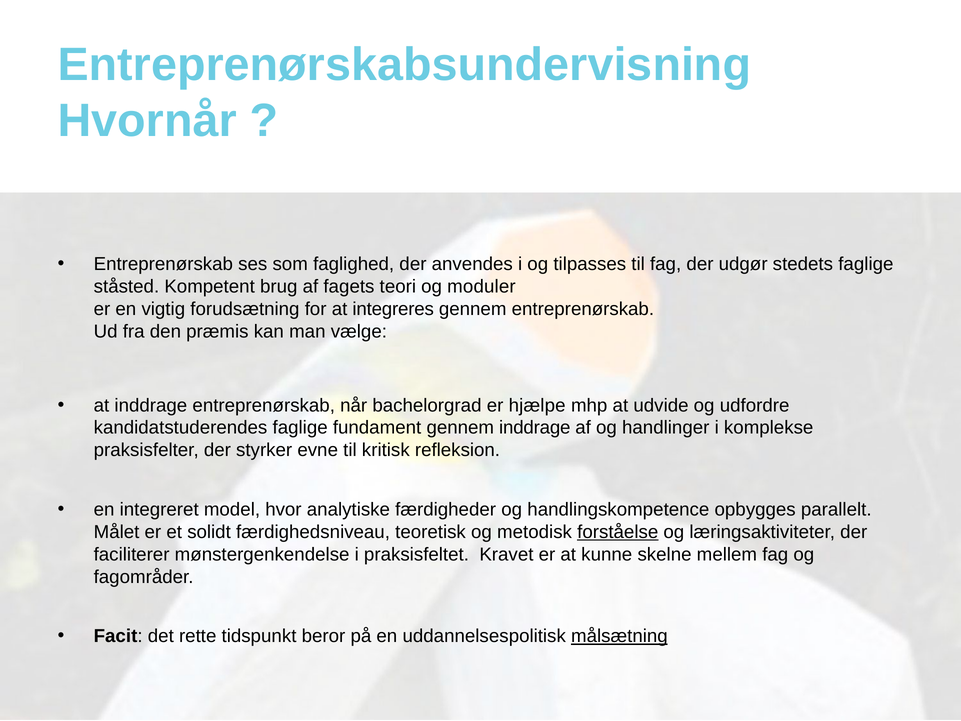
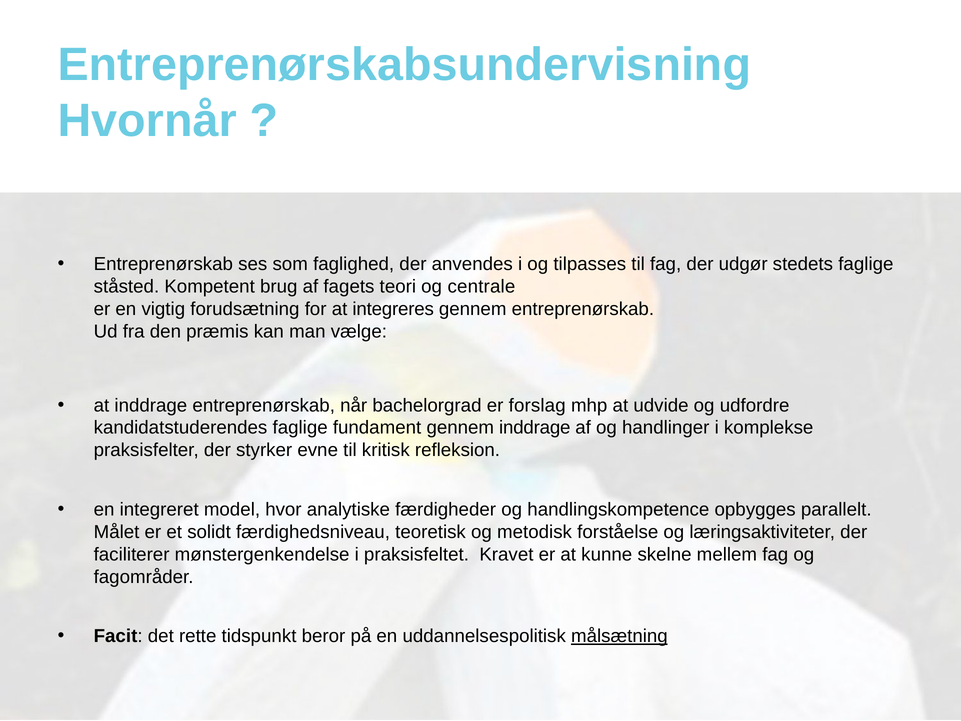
moduler: moduler -> centrale
hjælpe: hjælpe -> forslag
forståelse underline: present -> none
